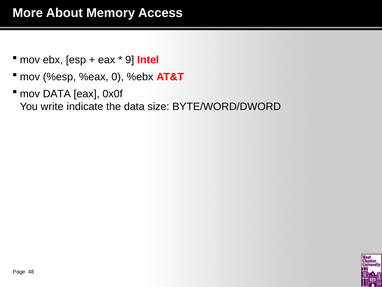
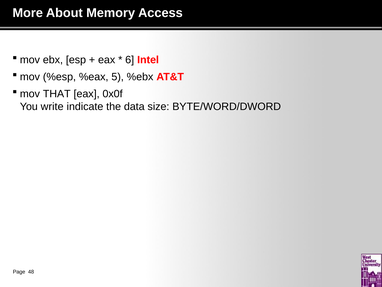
9: 9 -> 6
0: 0 -> 5
mov DATA: DATA -> THAT
